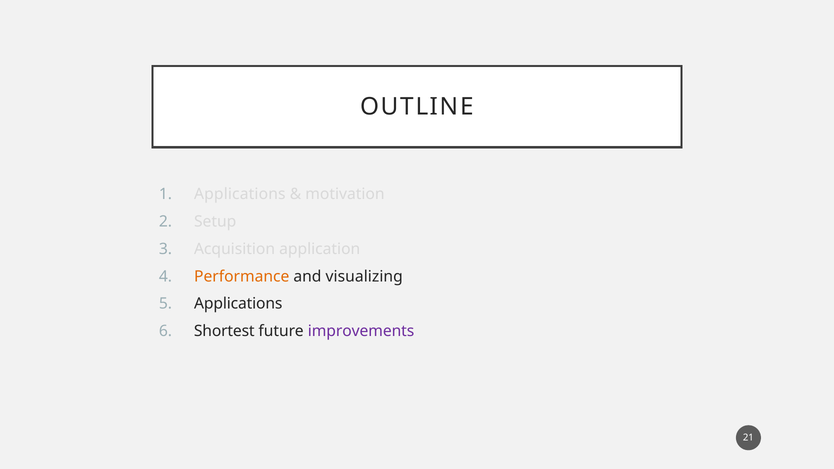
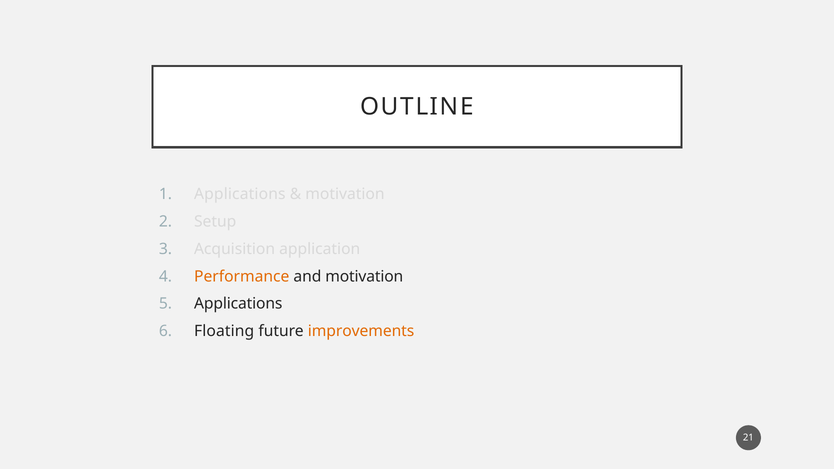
and visualizing: visualizing -> motivation
Shortest: Shortest -> Floating
improvements colour: purple -> orange
